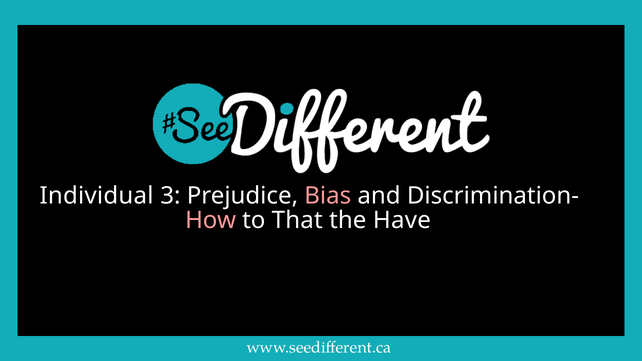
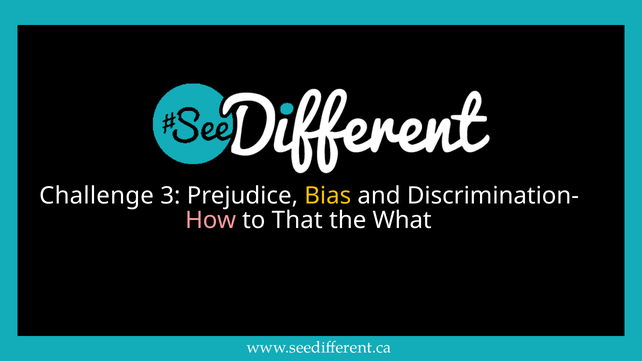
Individual: Individual -> Challenge
Bias colour: pink -> yellow
Have: Have -> What
